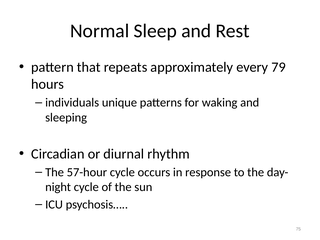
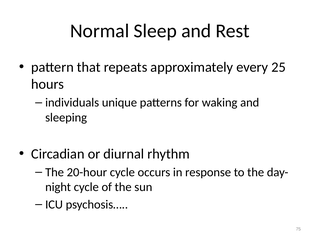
79: 79 -> 25
57-hour: 57-hour -> 20-hour
